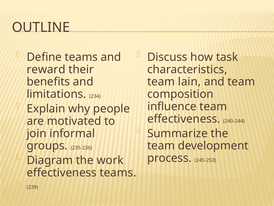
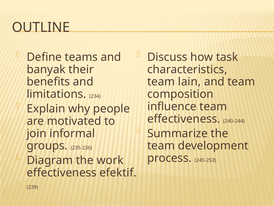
reward: reward -> banyak
effectiveness teams: teams -> efektif
